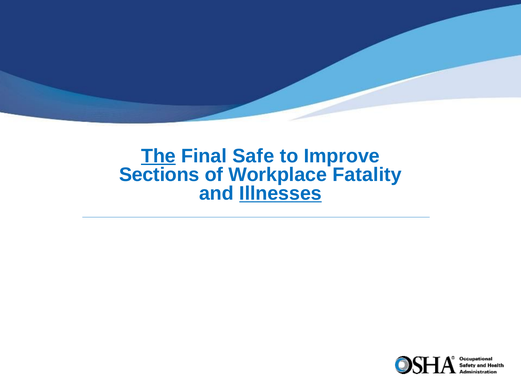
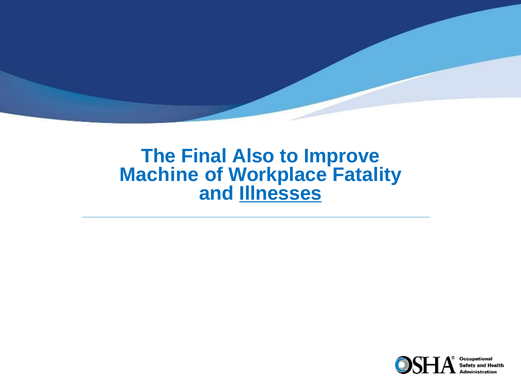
The underline: present -> none
Safe: Safe -> Also
Sections: Sections -> Machine
